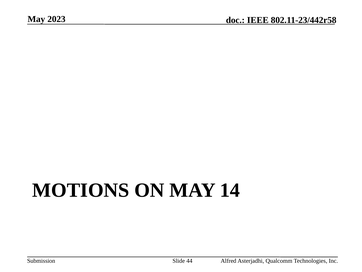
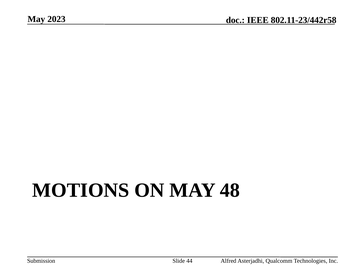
14: 14 -> 48
